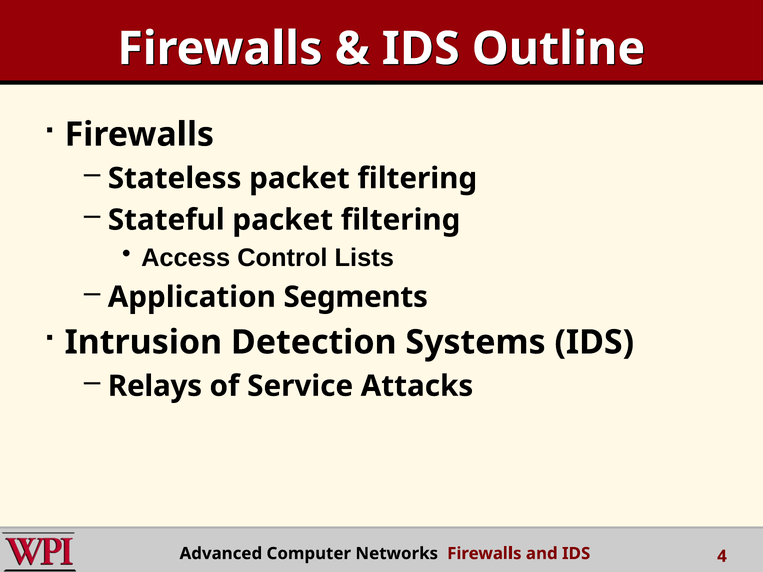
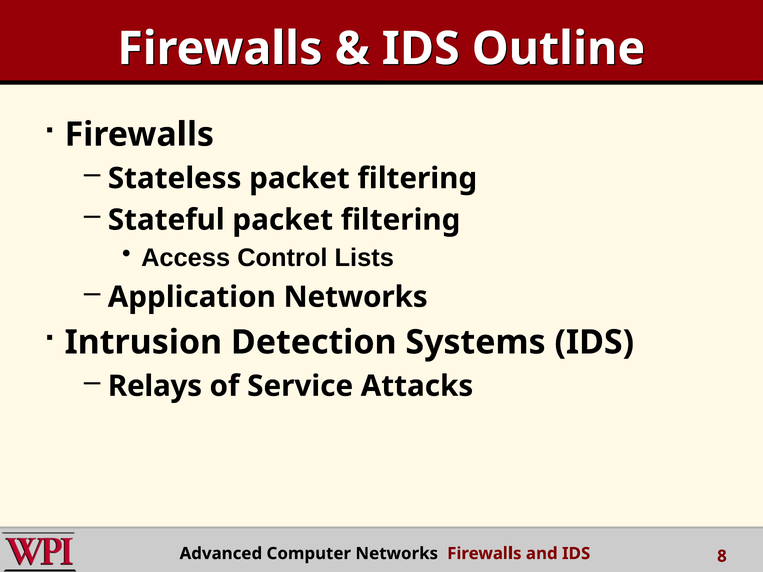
Application Segments: Segments -> Networks
4: 4 -> 8
